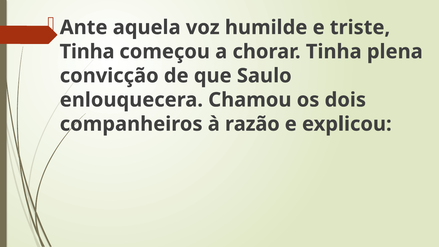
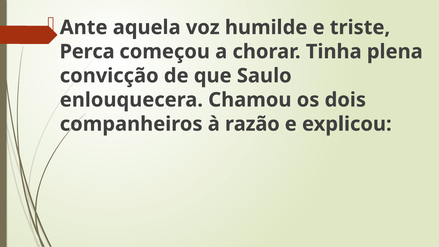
Tinha at (87, 52): Tinha -> Perca
